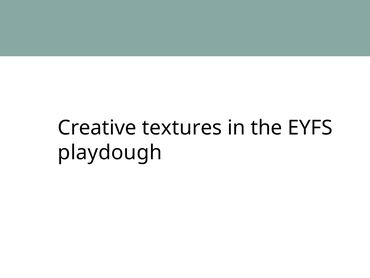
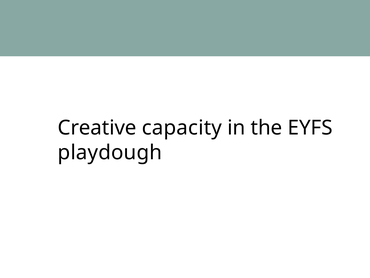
textures: textures -> capacity
